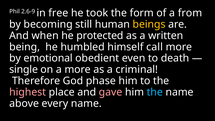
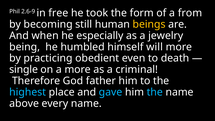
protected: protected -> especially
written: written -> jewelry
call: call -> will
emotional: emotional -> practicing
phase: phase -> father
highest colour: pink -> light blue
gave colour: pink -> light blue
